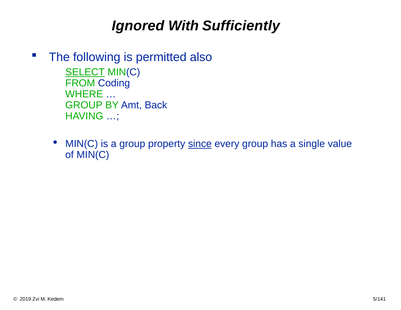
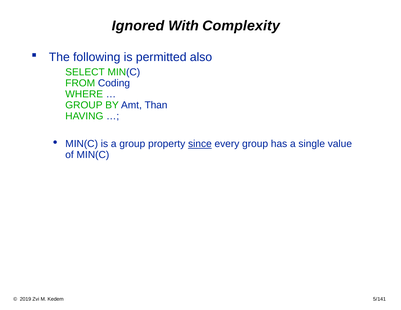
Sufficiently: Sufficiently -> Complexity
SELECT underline: present -> none
Back: Back -> Than
